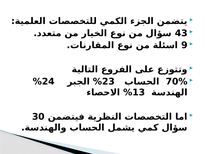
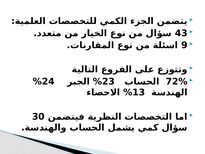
70%: 70% -> 72%
